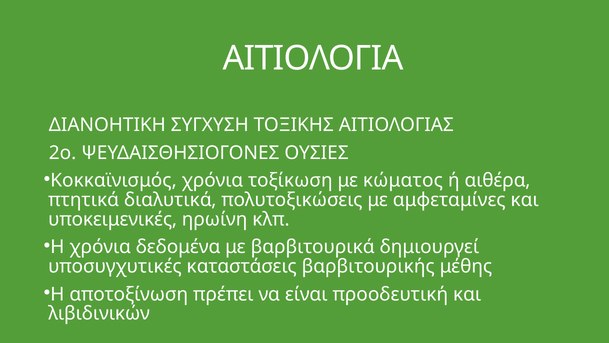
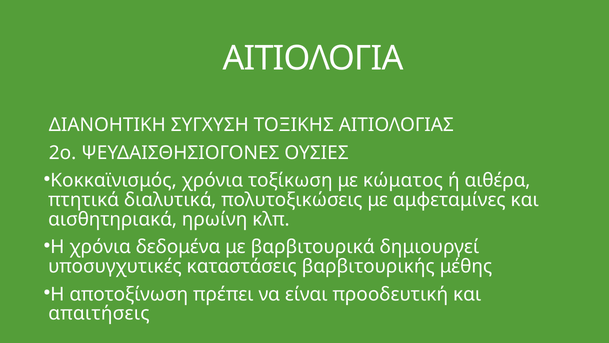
υποκειμενικές: υποκειμενικές -> αισθητηριακά
λιβιδινικών: λιβιδινικών -> απαιτήσεις
